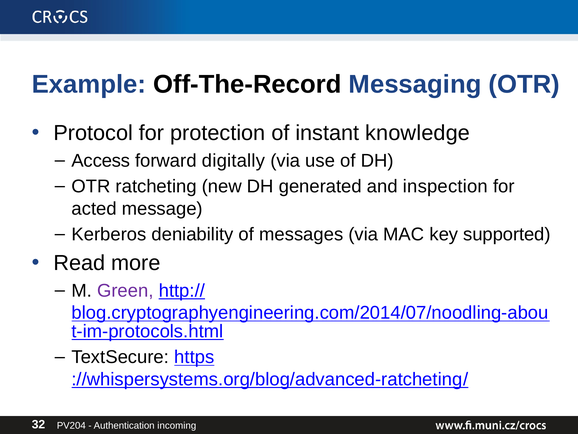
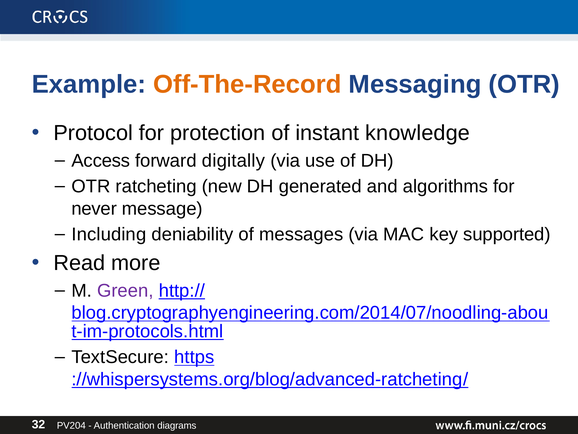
Off-The-Record colour: black -> orange
inspection: inspection -> algorithms
acted: acted -> never
Kerberos: Kerberos -> Including
incoming: incoming -> diagrams
